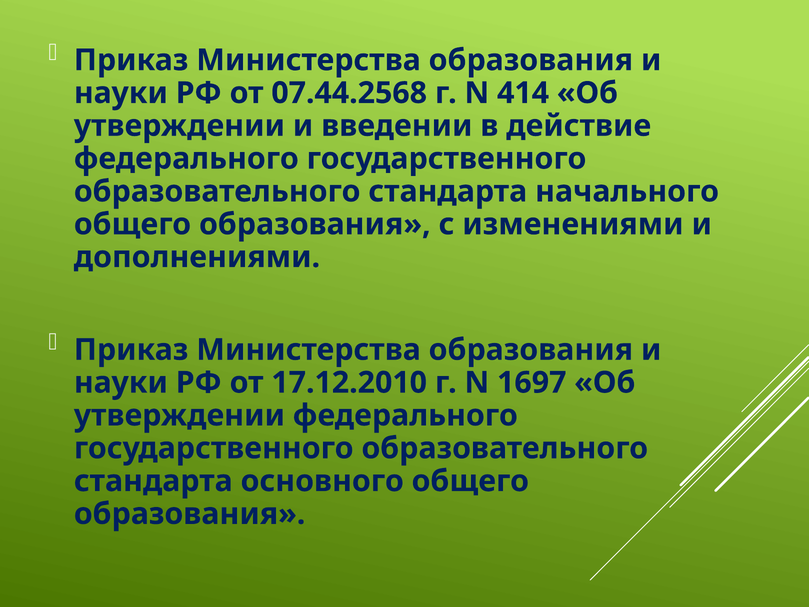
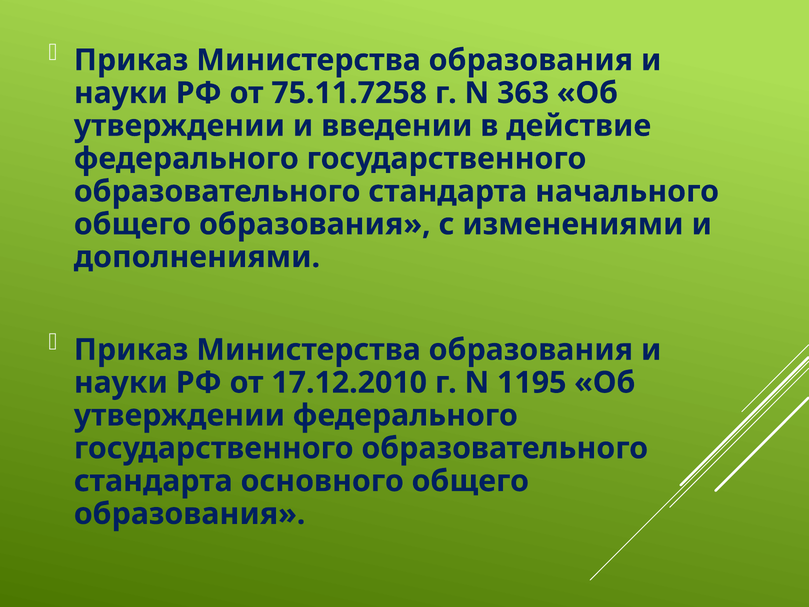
07.44.2568: 07.44.2568 -> 75.11.7258
414: 414 -> 363
1697: 1697 -> 1195
